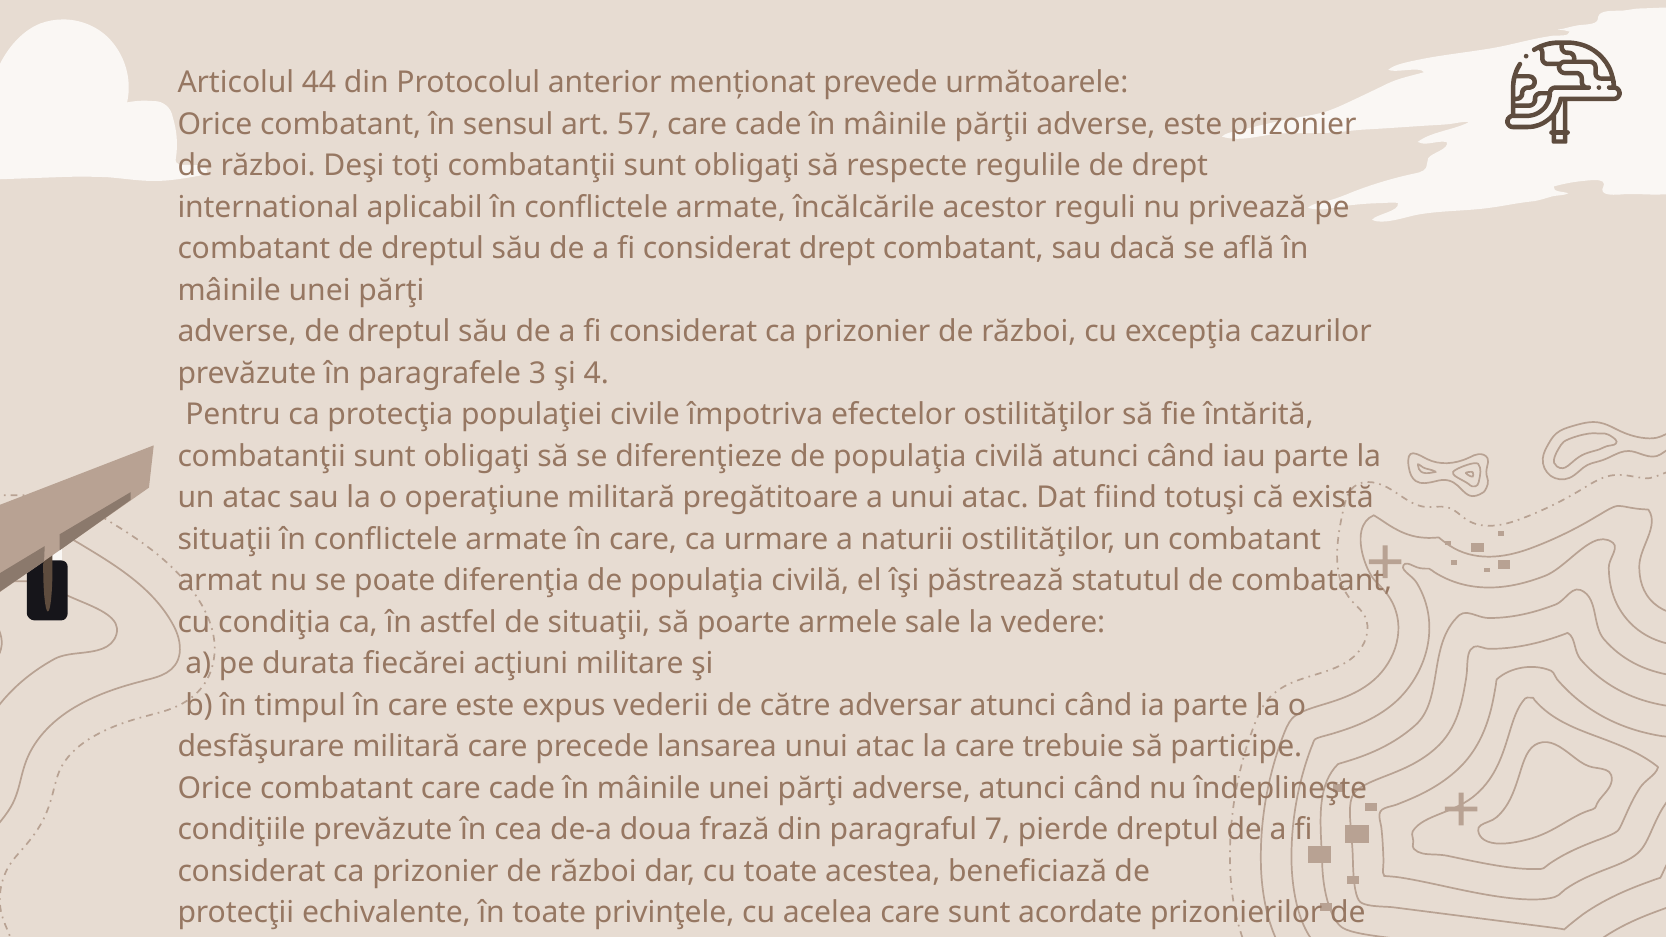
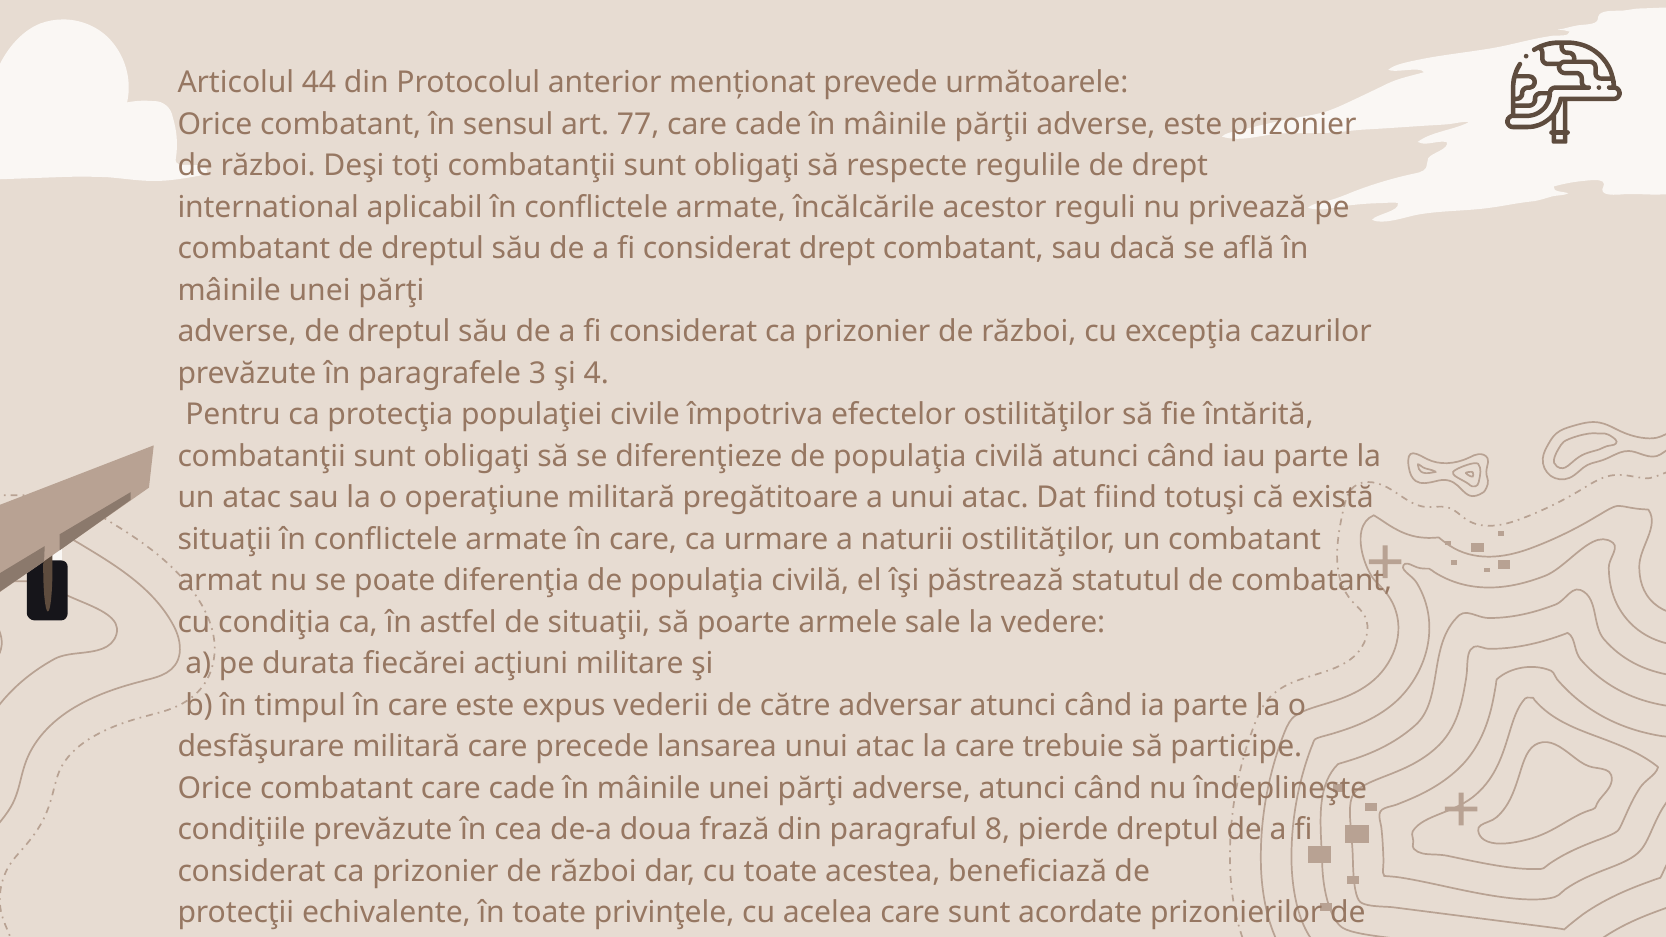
57: 57 -> 77
7: 7 -> 8
